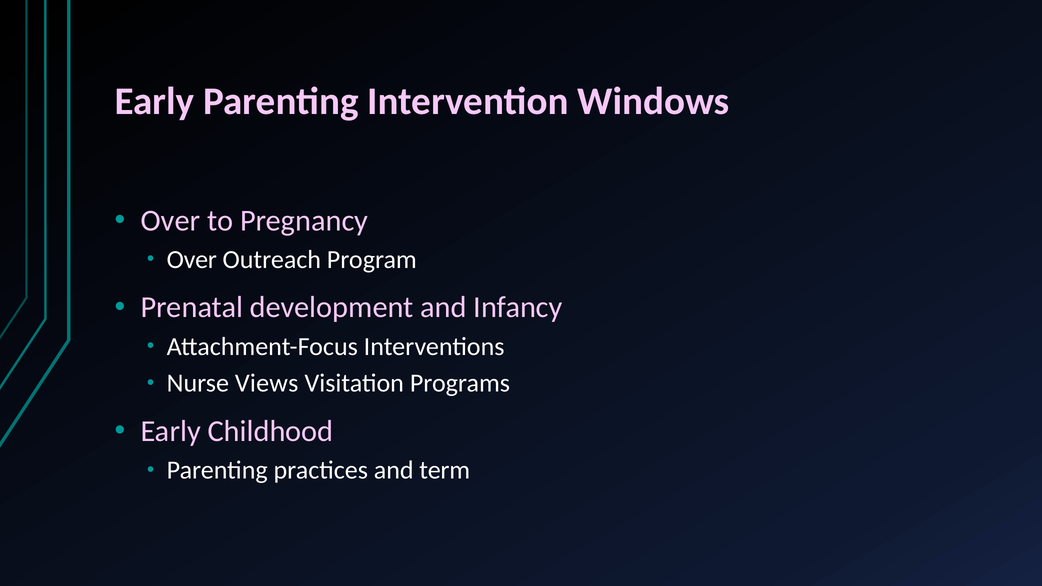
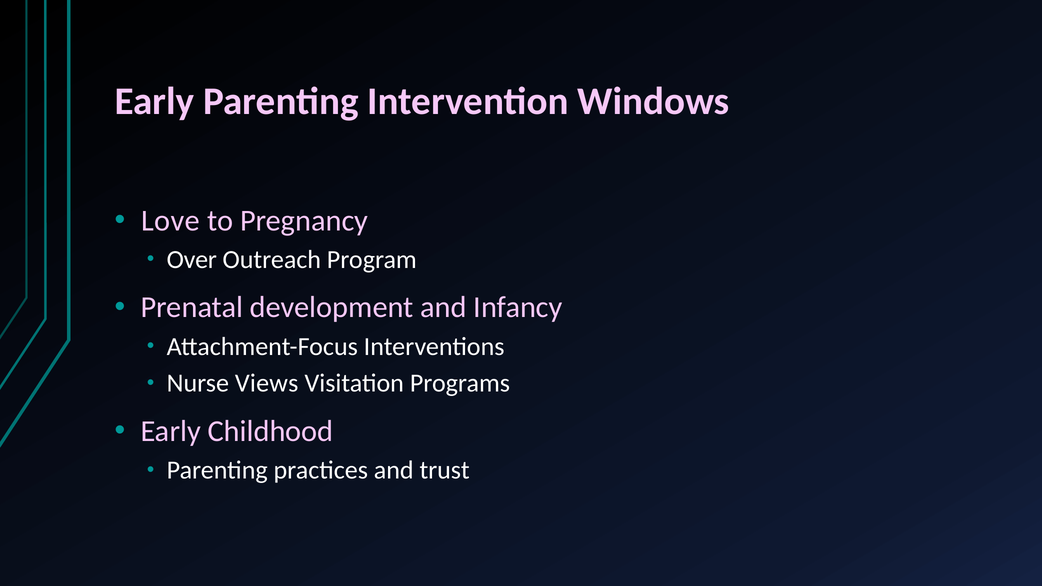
Over at (171, 221): Over -> Love
term: term -> trust
